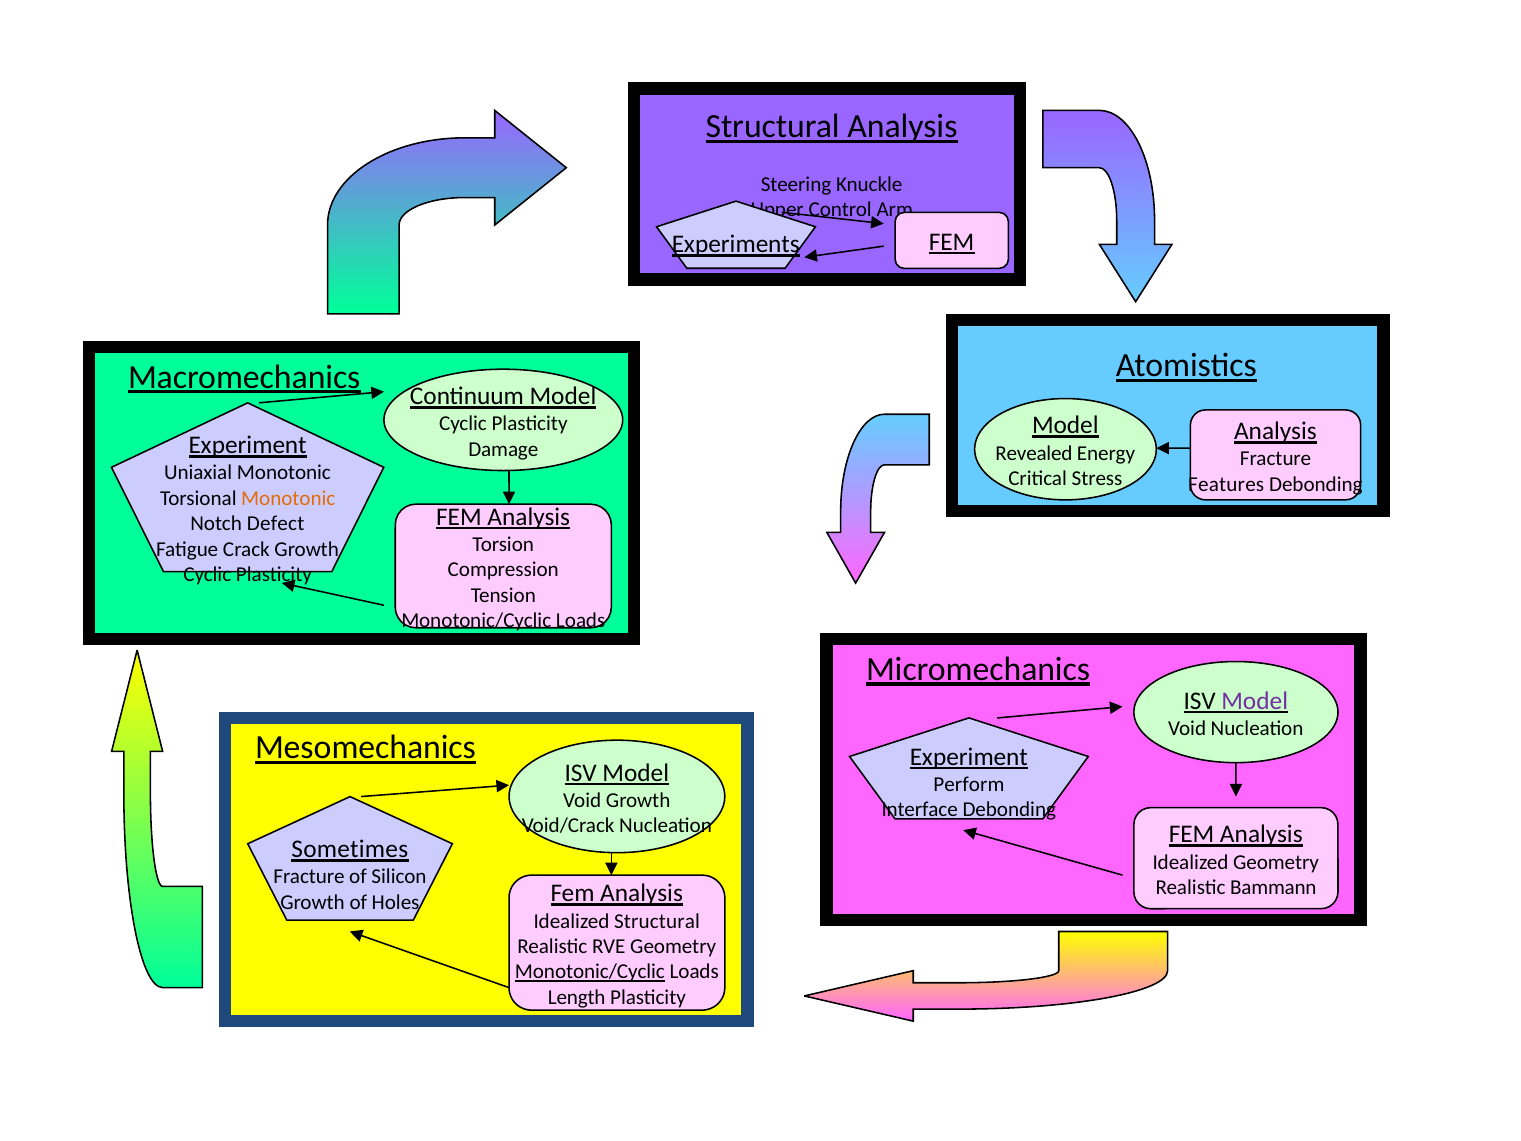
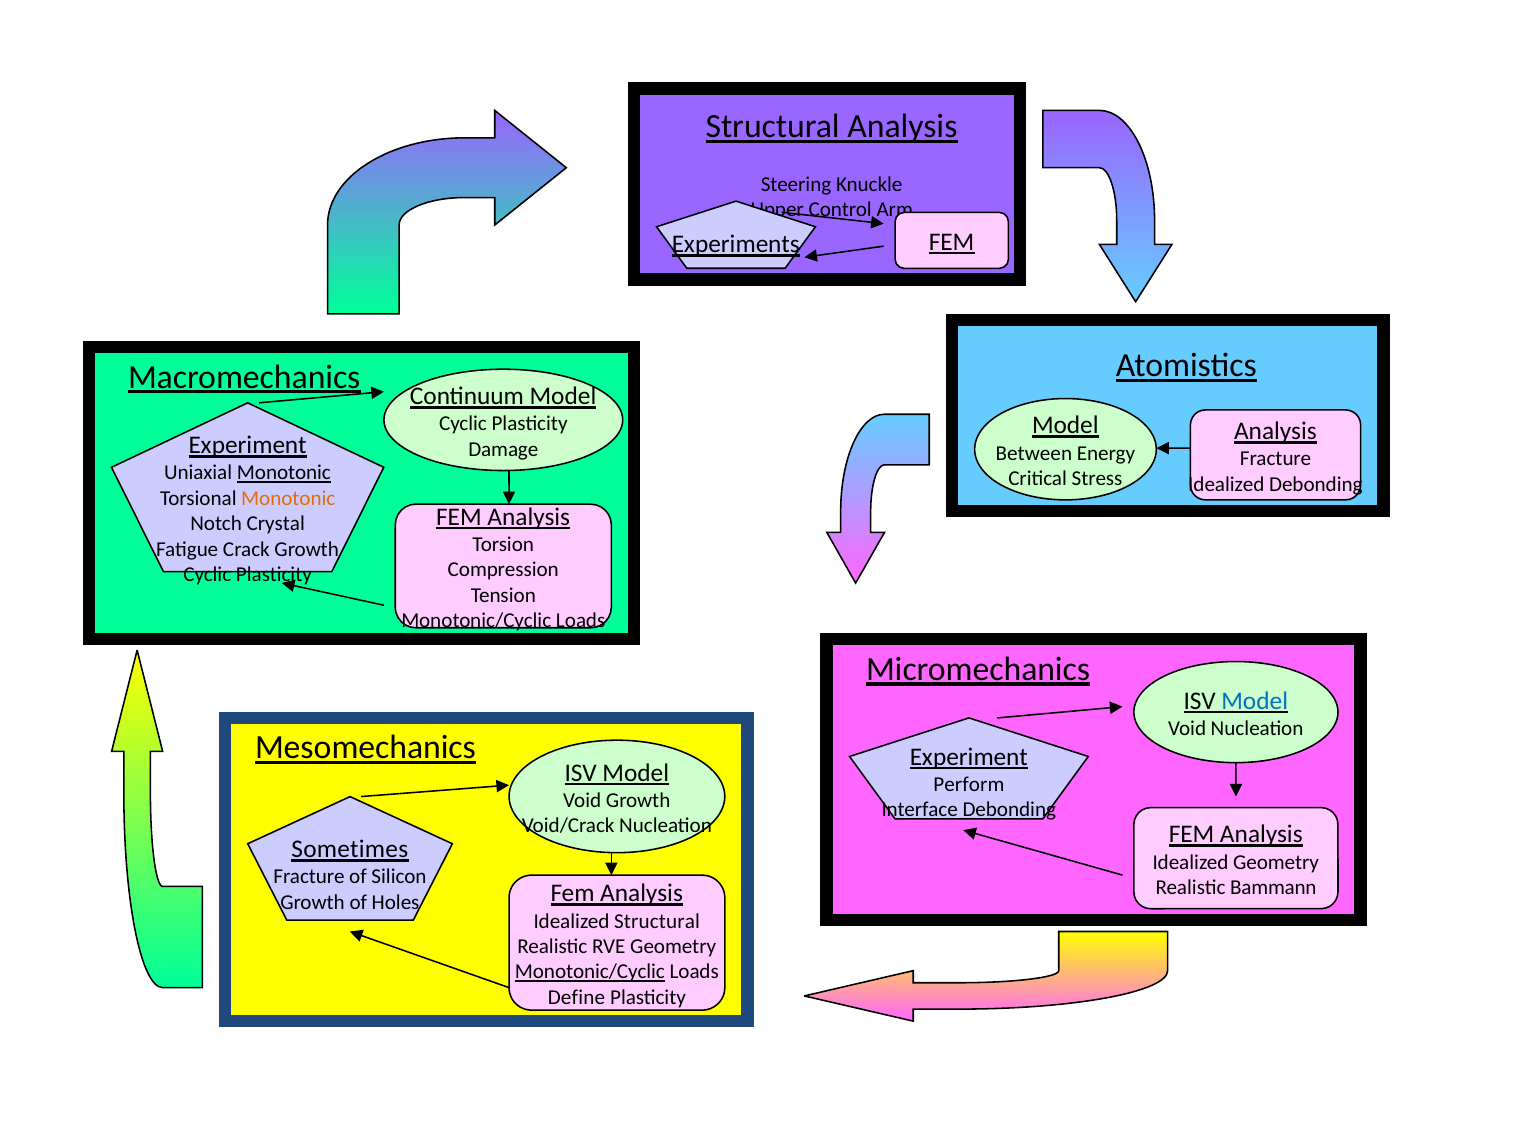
Revealed: Revealed -> Between
Monotonic at (284, 473) underline: none -> present
Features at (1226, 484): Features -> Idealized
Defect: Defect -> Crystal
Model at (1255, 701) colour: purple -> blue
Length: Length -> Define
